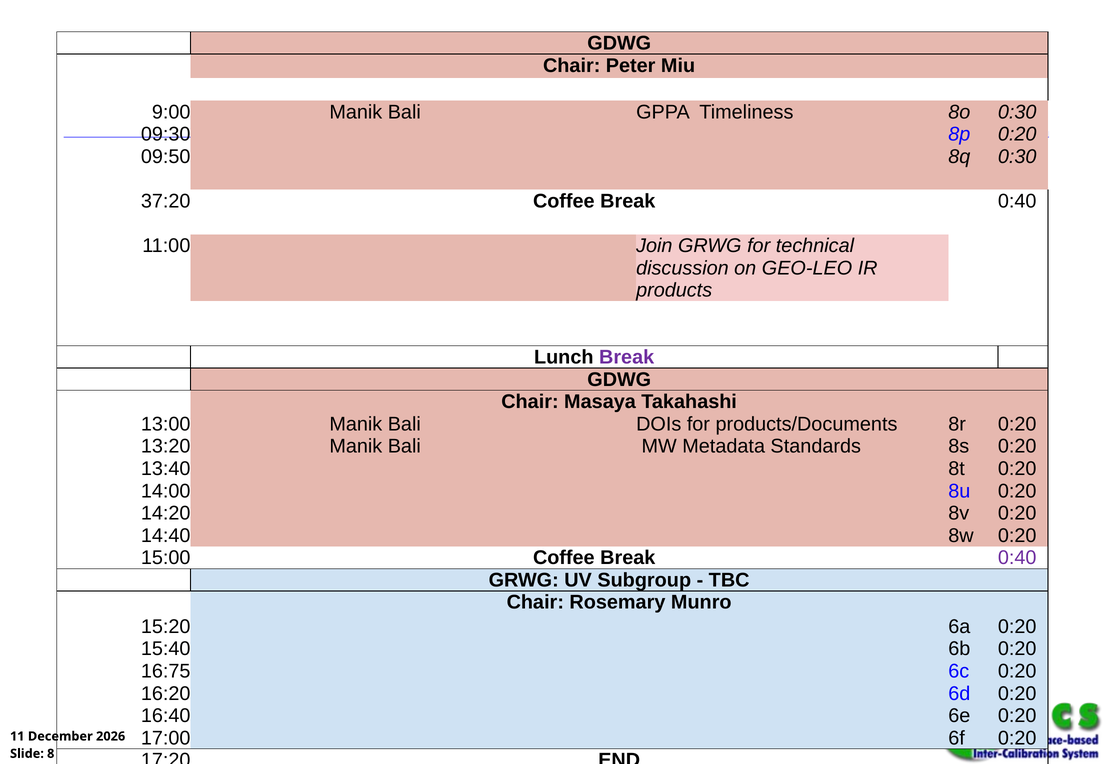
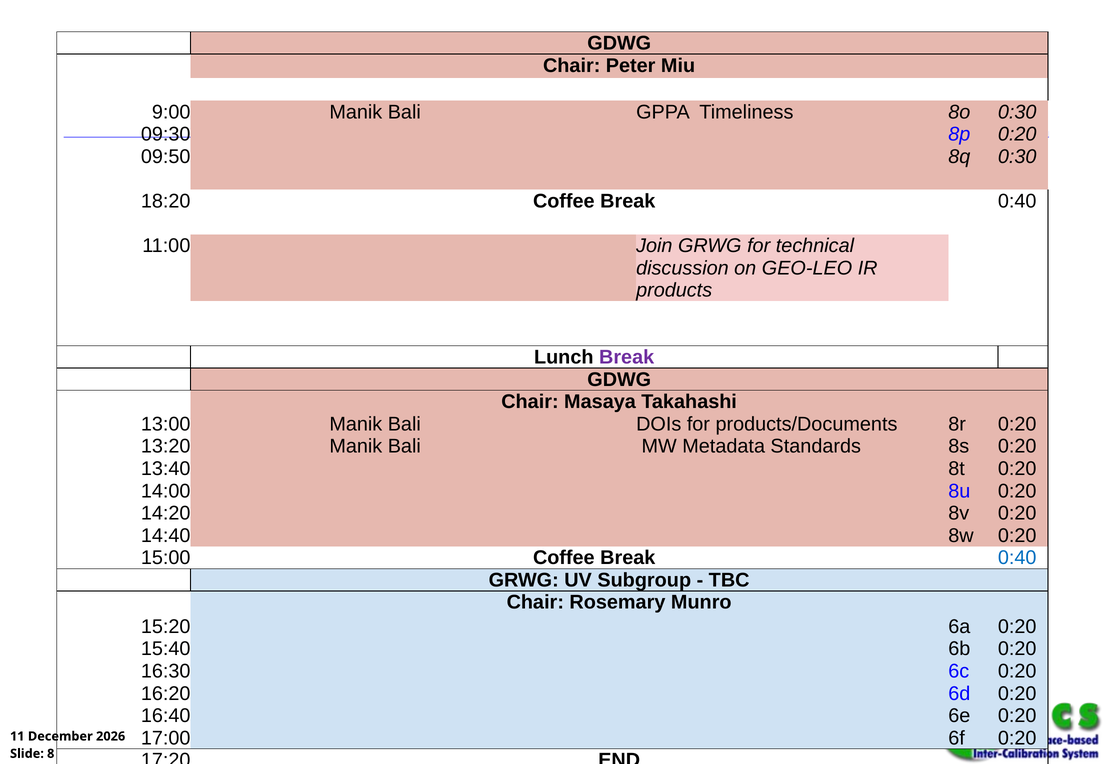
37:20: 37:20 -> 18:20
0:40 at (1017, 558) colour: purple -> blue
16:75: 16:75 -> 16:30
